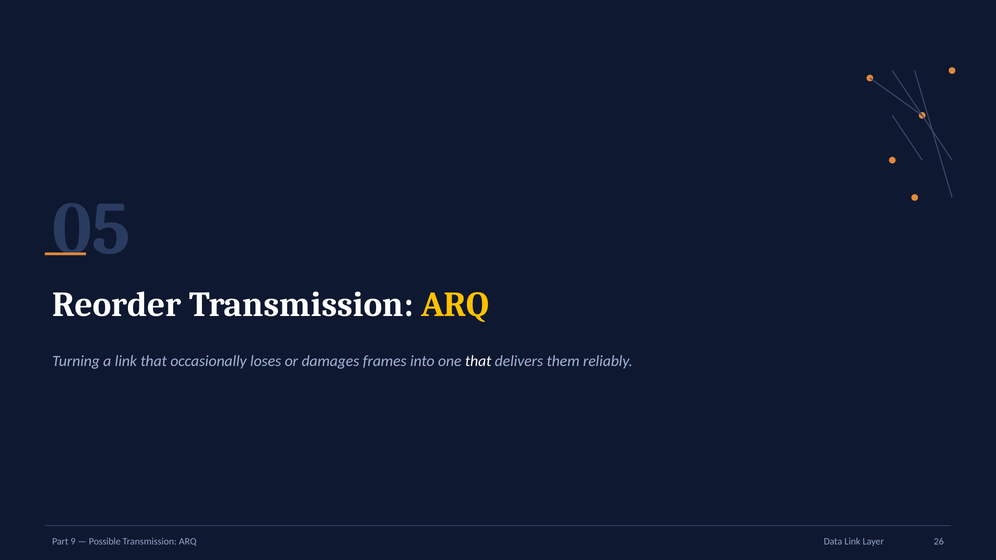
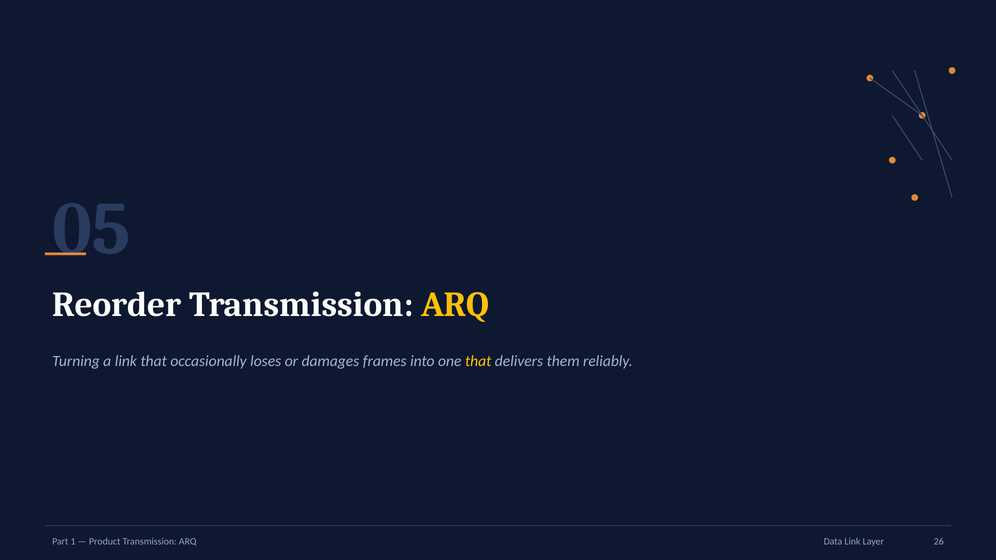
that at (478, 361) colour: white -> yellow
9: 9 -> 1
Possible: Possible -> Product
